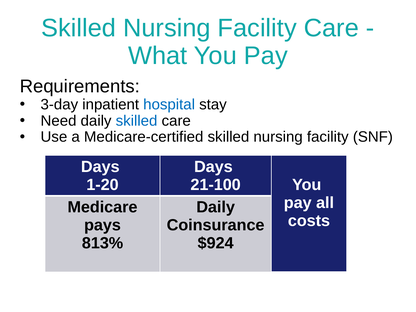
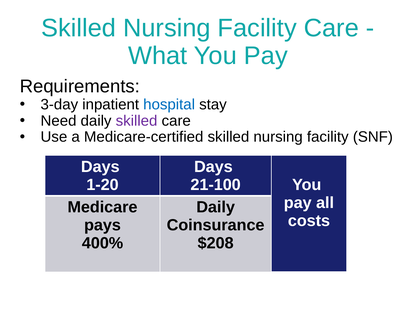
skilled at (137, 121) colour: blue -> purple
813%: 813% -> 400%
$924: $924 -> $208
